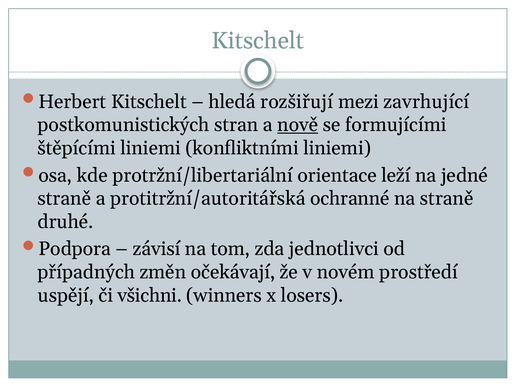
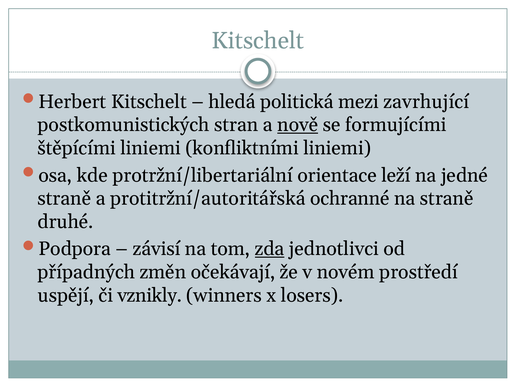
rozšiřují: rozšiřují -> politická
zda underline: none -> present
všichni: všichni -> vznikly
